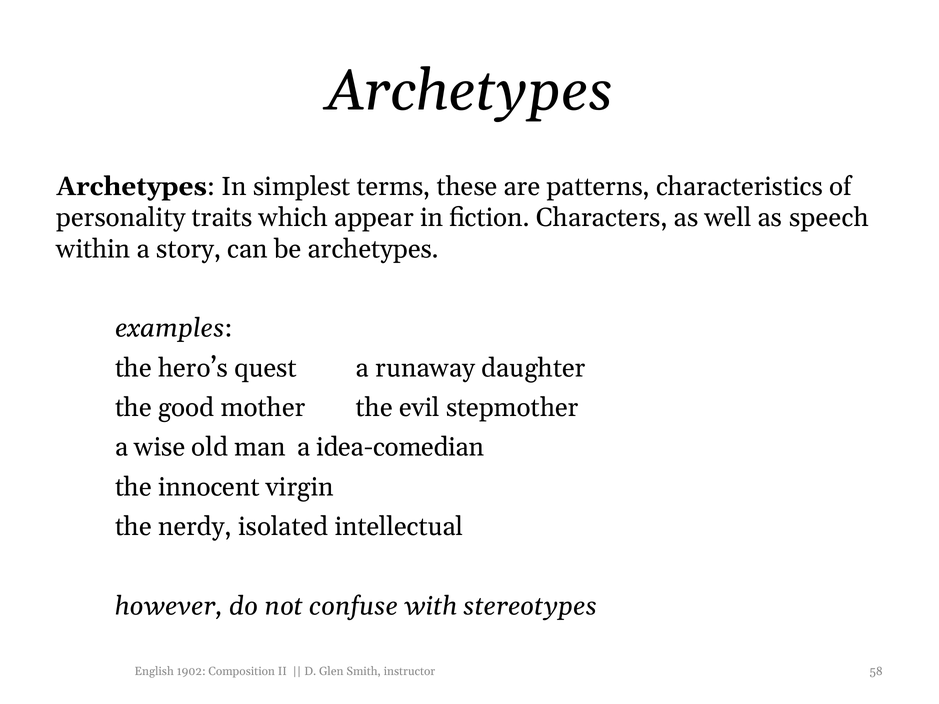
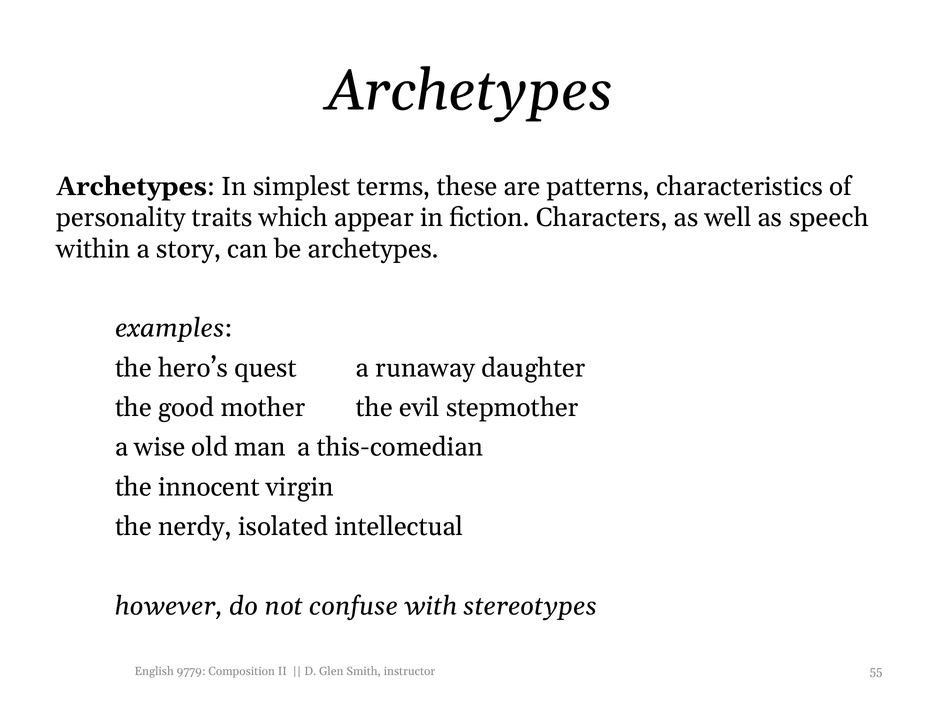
idea-comedian: idea-comedian -> this-comedian
1902: 1902 -> 9779
58: 58 -> 55
